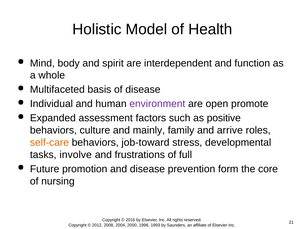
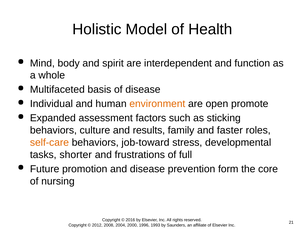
environment colour: purple -> orange
positive: positive -> sticking
mainly: mainly -> results
arrive: arrive -> faster
involve: involve -> shorter
